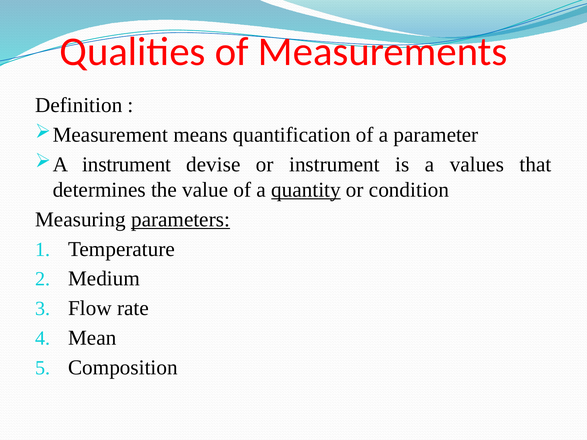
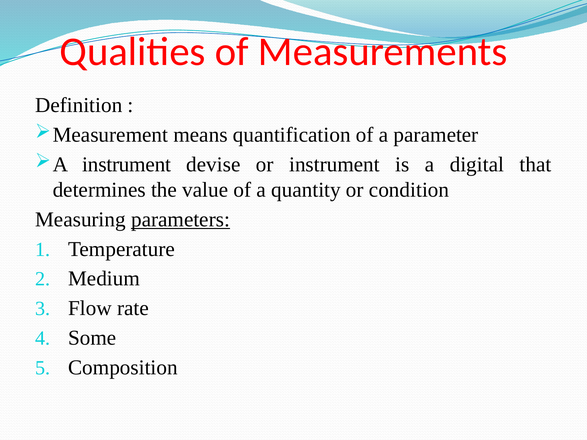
values: values -> digital
quantity underline: present -> none
Mean: Mean -> Some
